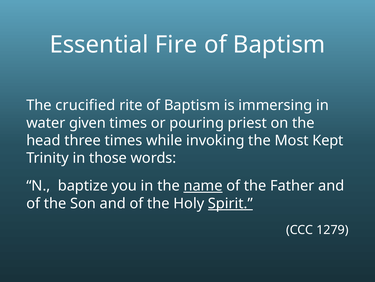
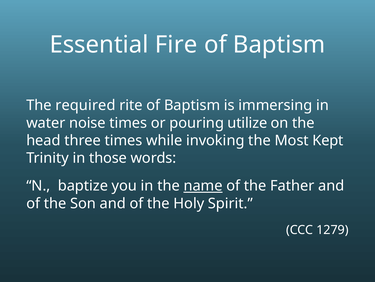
crucified: crucified -> required
given: given -> noise
priest: priest -> utilize
Spirit underline: present -> none
